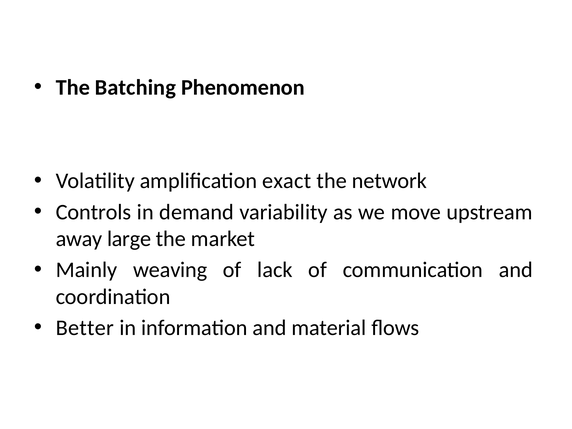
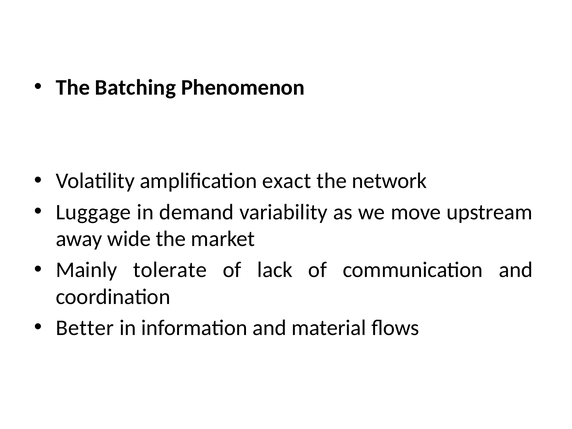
Controls: Controls -> Luggage
large: large -> wide
weaving: weaving -> tolerate
